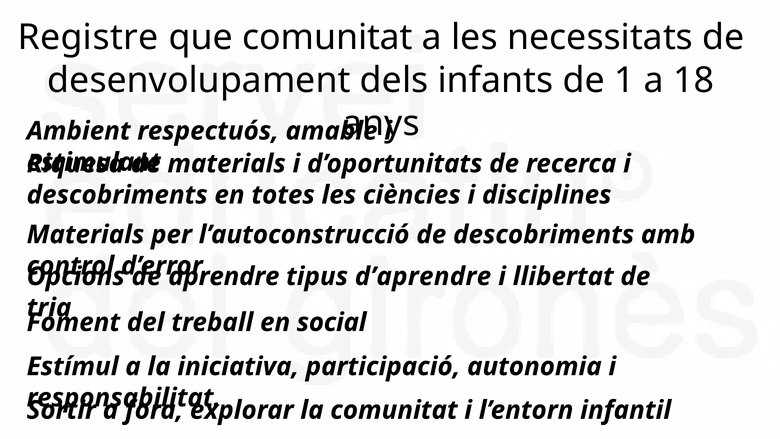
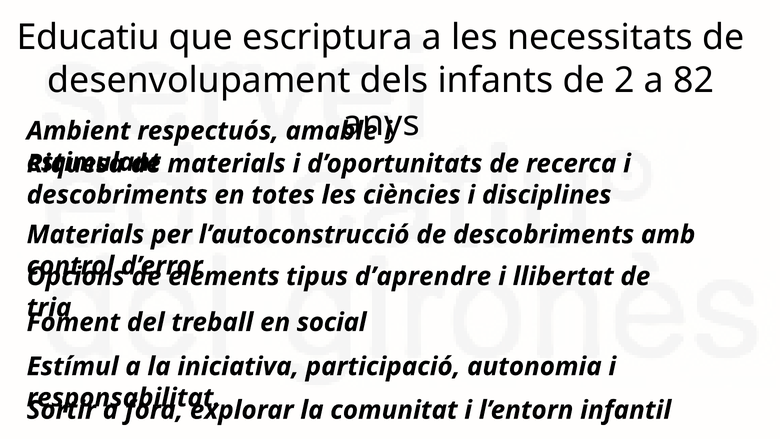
Registre: Registre -> Educatiu
que comunitat: comunitat -> escriptura
1: 1 -> 2
18: 18 -> 82
aprendre: aprendre -> elements
